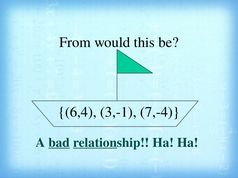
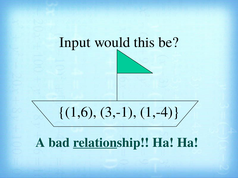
From: From -> Input
6,4: 6,4 -> 1,6
7,-4: 7,-4 -> 1,-4
bad underline: present -> none
